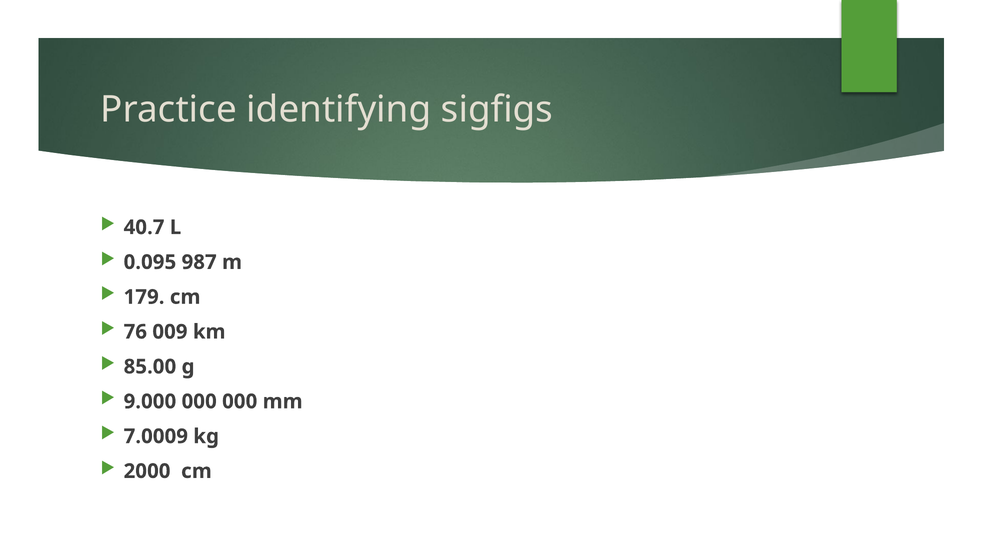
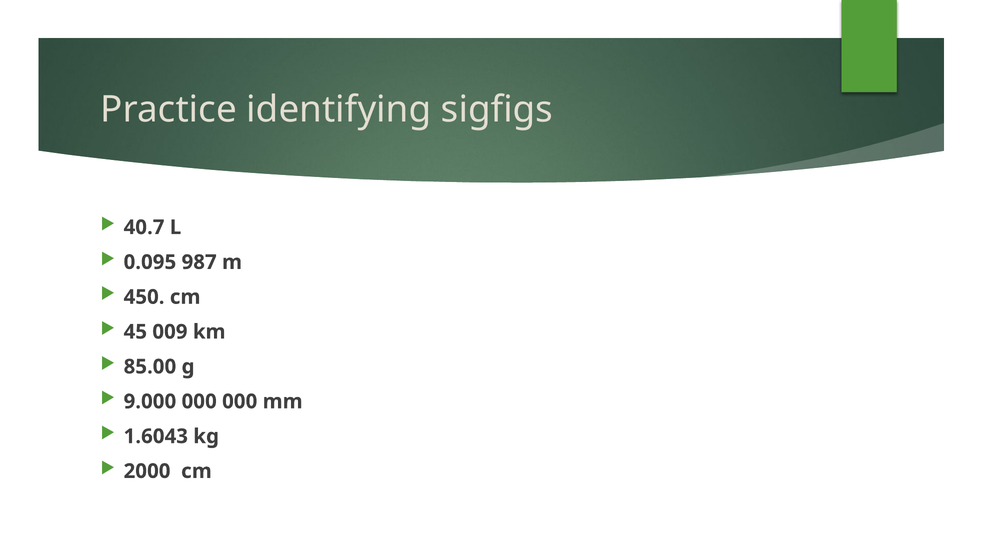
179: 179 -> 450
76: 76 -> 45
7.0009: 7.0009 -> 1.6043
